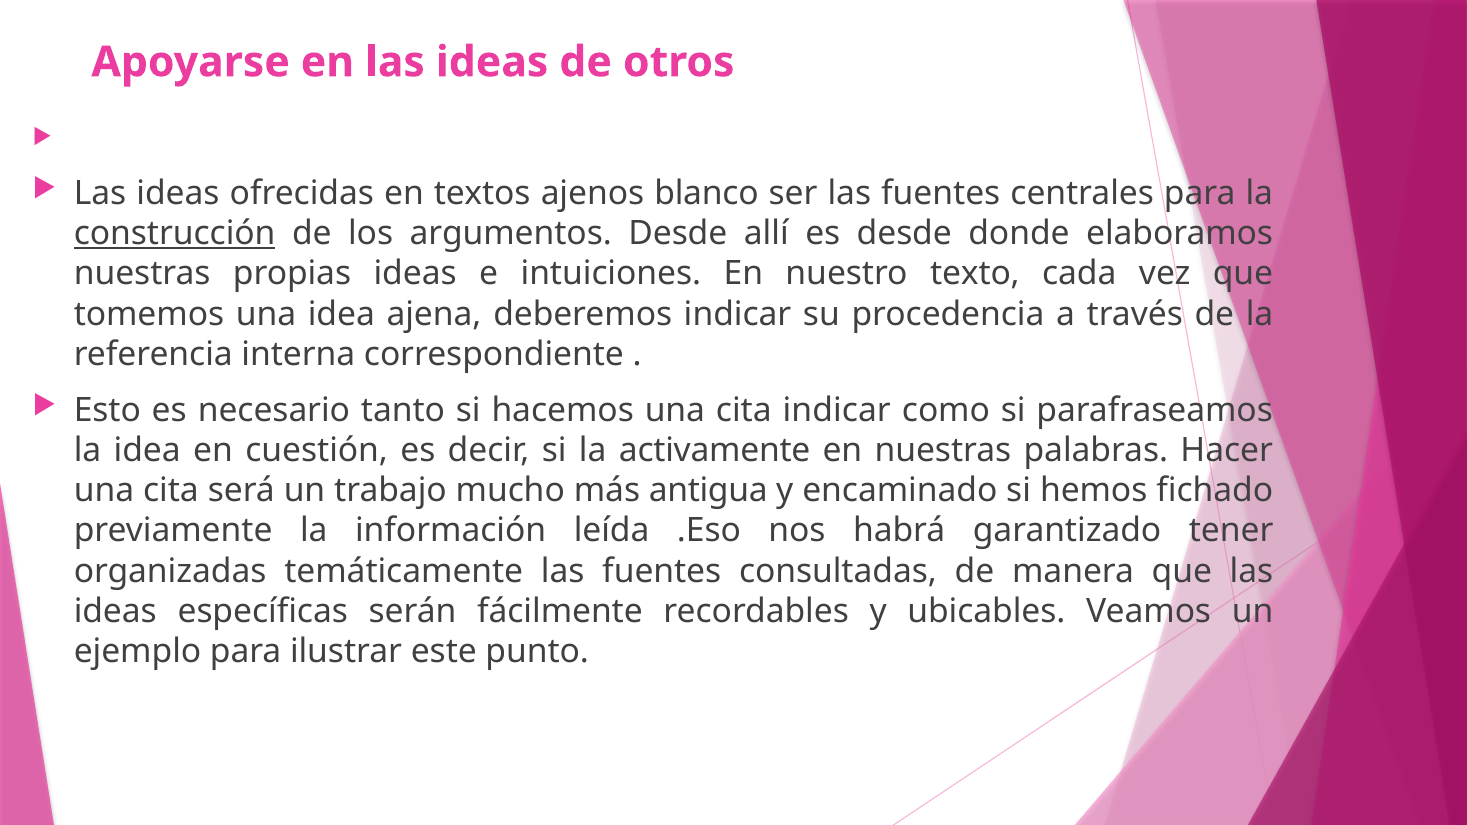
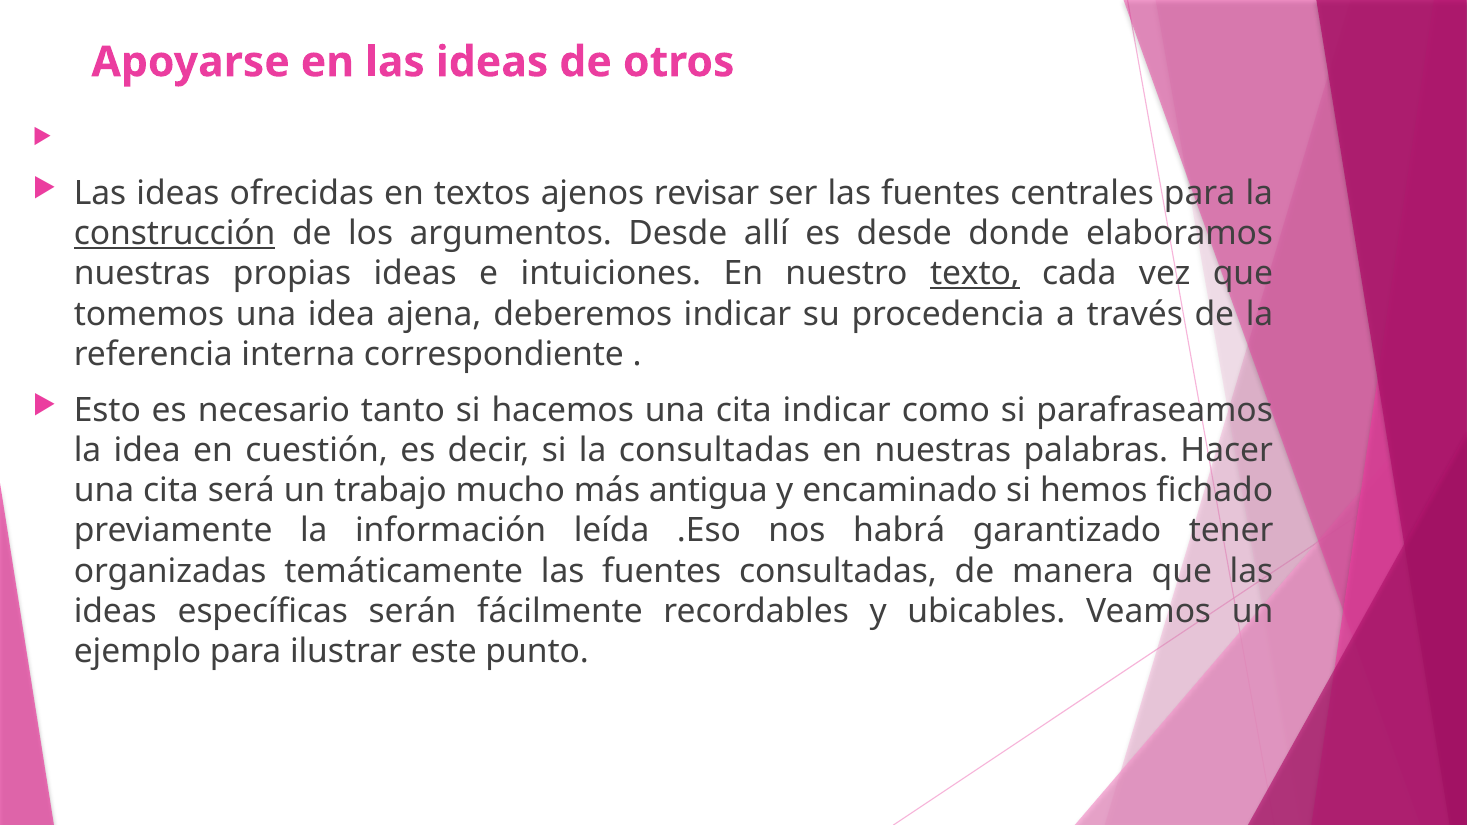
blanco: blanco -> revisar
texto underline: none -> present
la activamente: activamente -> consultadas
